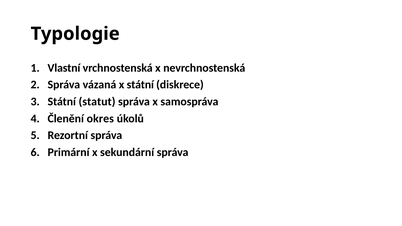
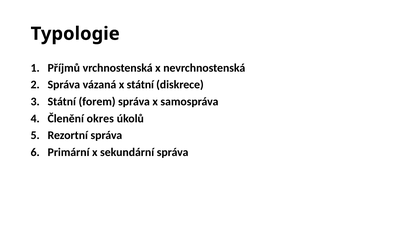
Vlastní: Vlastní -> Příjmů
statut: statut -> forem
